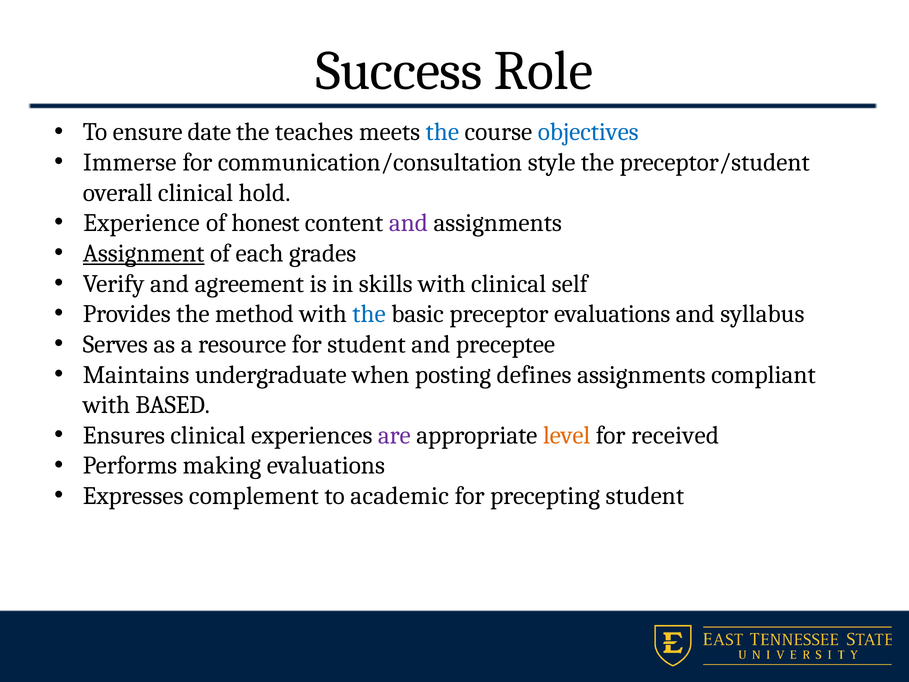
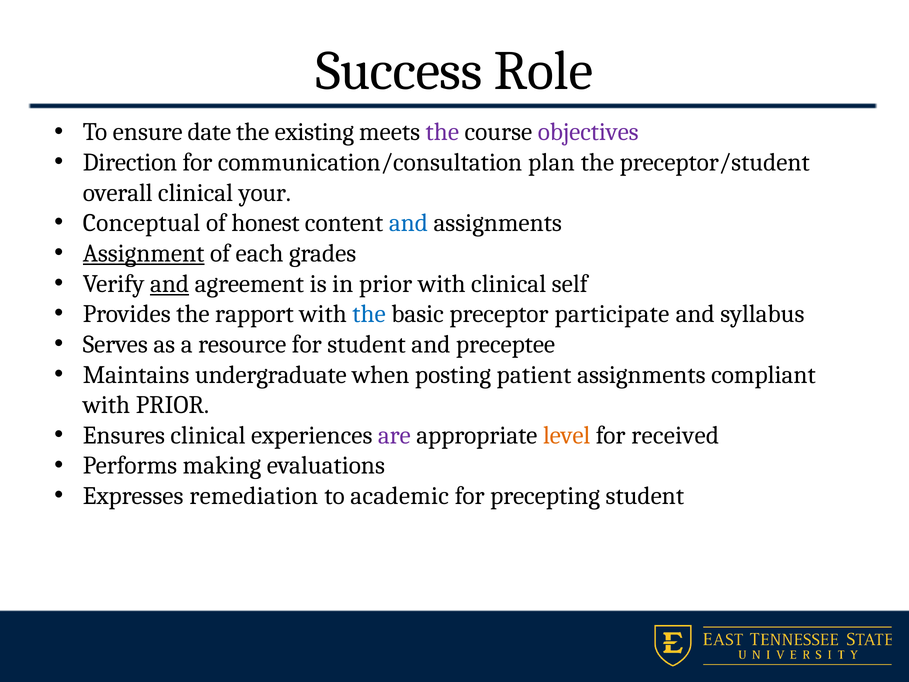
teaches: teaches -> existing
the at (442, 132) colour: blue -> purple
objectives colour: blue -> purple
Immerse: Immerse -> Direction
style: style -> plan
hold: hold -> your
Experience: Experience -> Conceptual
and at (408, 223) colour: purple -> blue
and at (170, 284) underline: none -> present
in skills: skills -> prior
method: method -> rapport
preceptor evaluations: evaluations -> participate
defines: defines -> patient
with BASED: BASED -> PRIOR
complement: complement -> remediation
